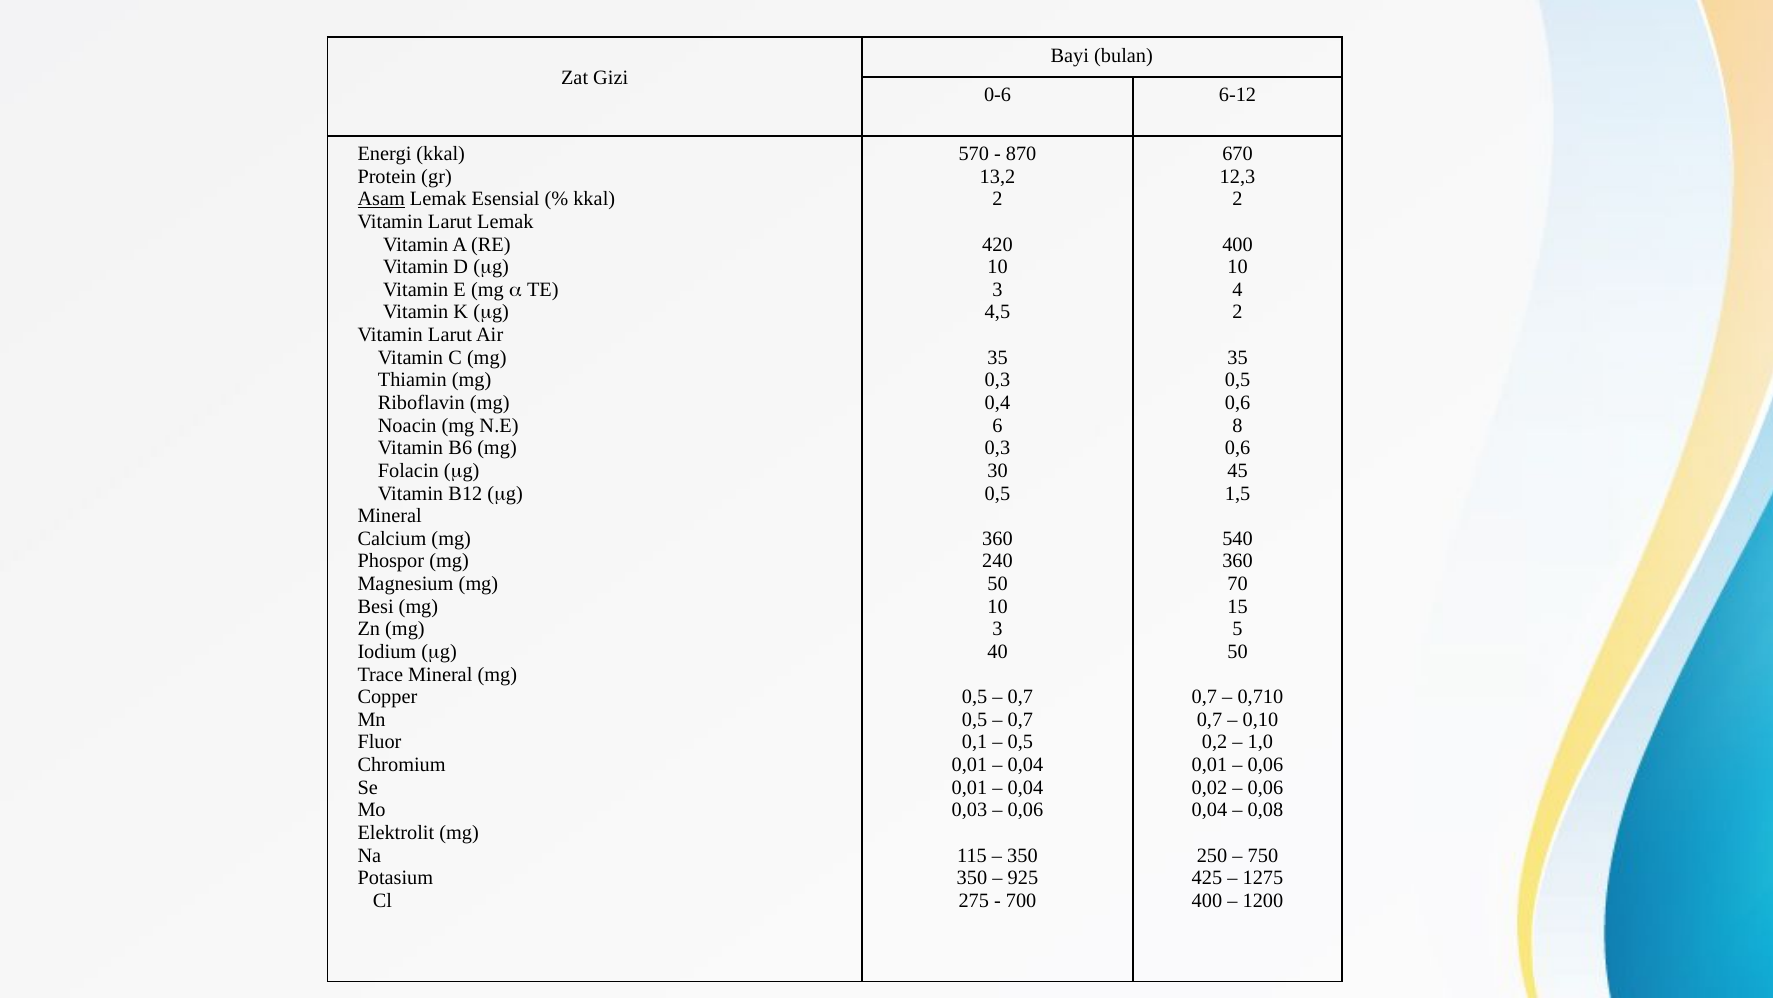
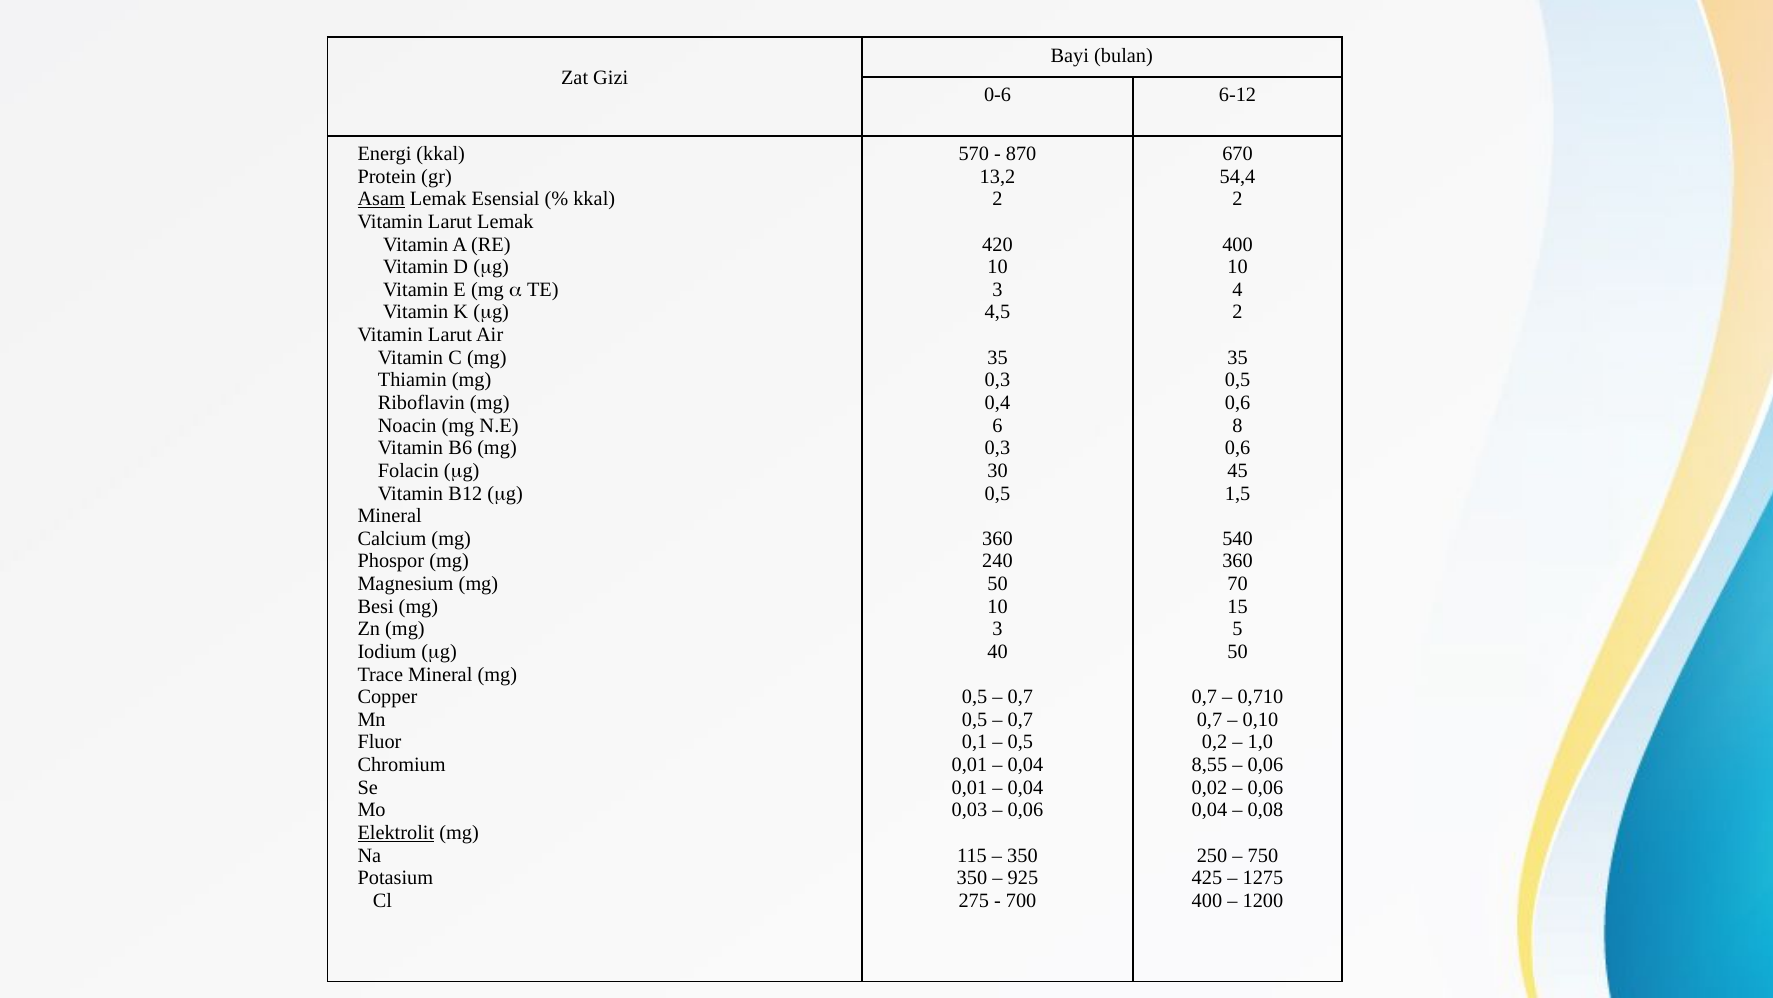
12,3: 12,3 -> 54,4
0,01 at (1209, 764): 0,01 -> 8,55
Elektrolit underline: none -> present
